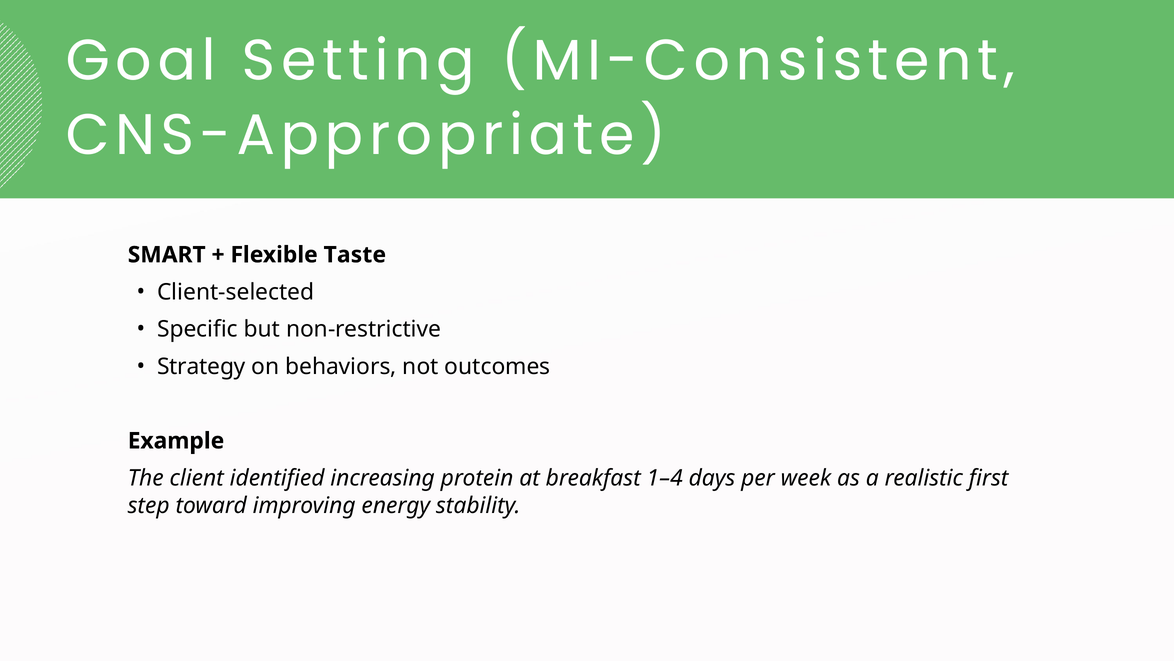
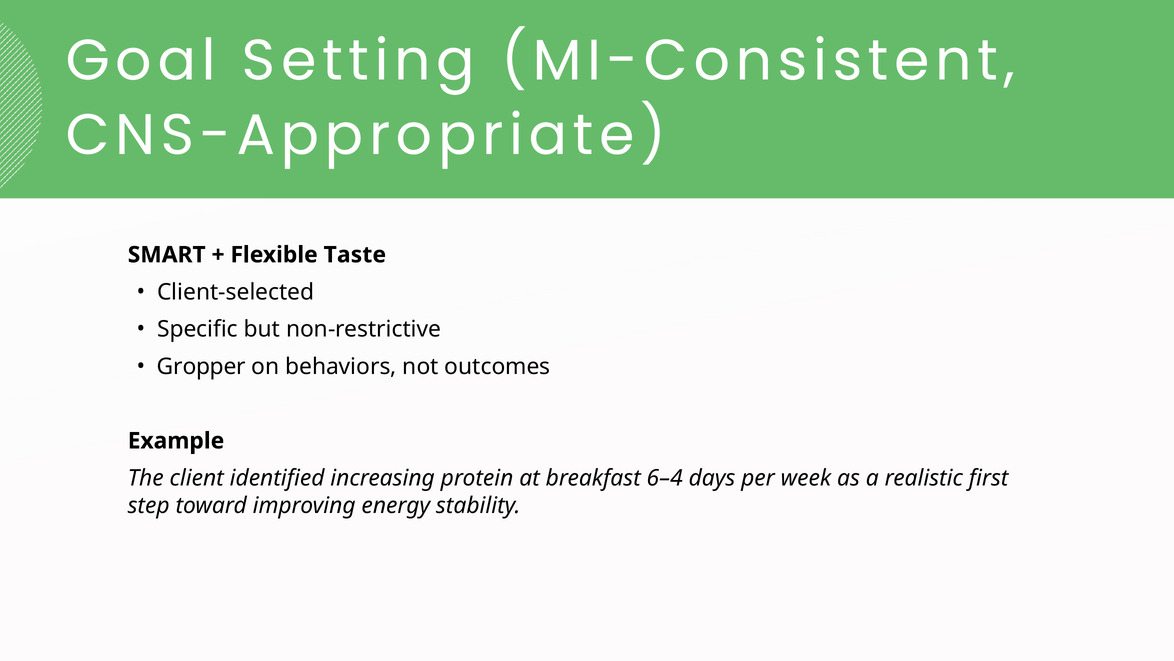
Strategy: Strategy -> Gropper
1–4: 1–4 -> 6–4
